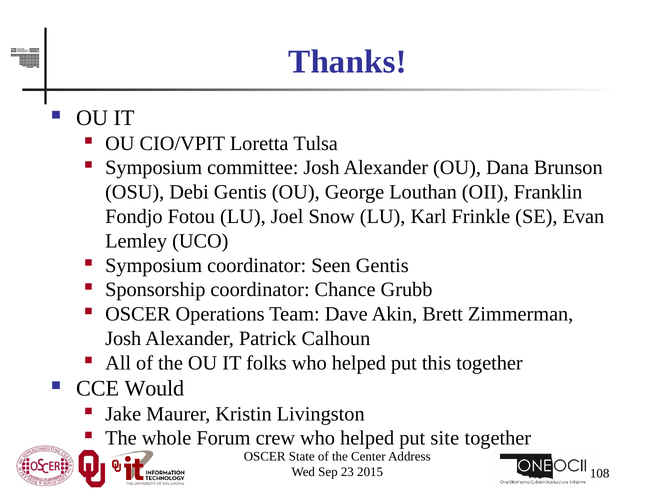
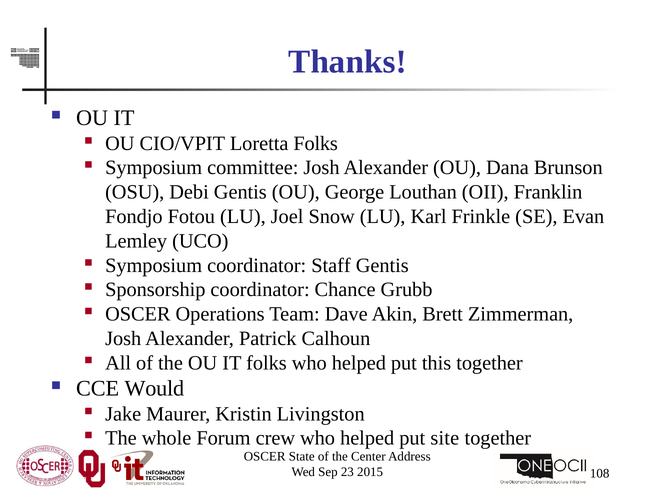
Loretta Tulsa: Tulsa -> Folks
Seen: Seen -> Staff
